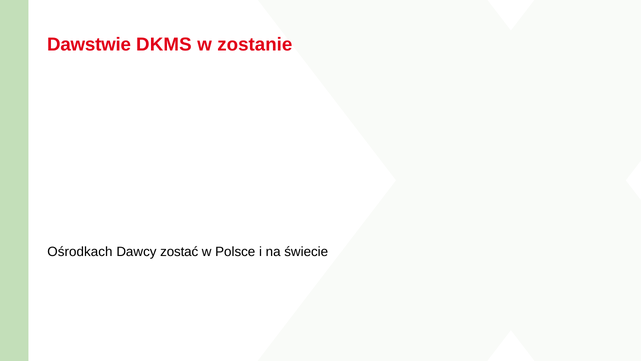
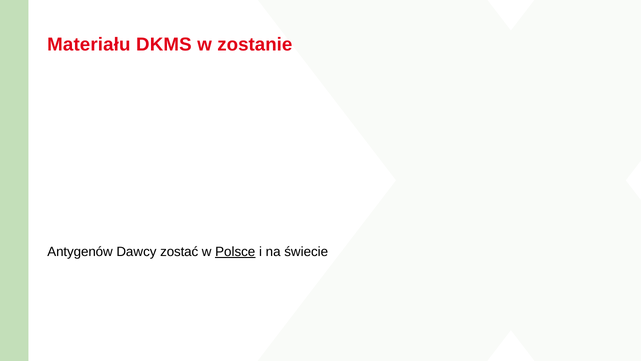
Dawstwie: Dawstwie -> Materiału
Ośrodkach: Ośrodkach -> Antygenów
Polsce underline: none -> present
